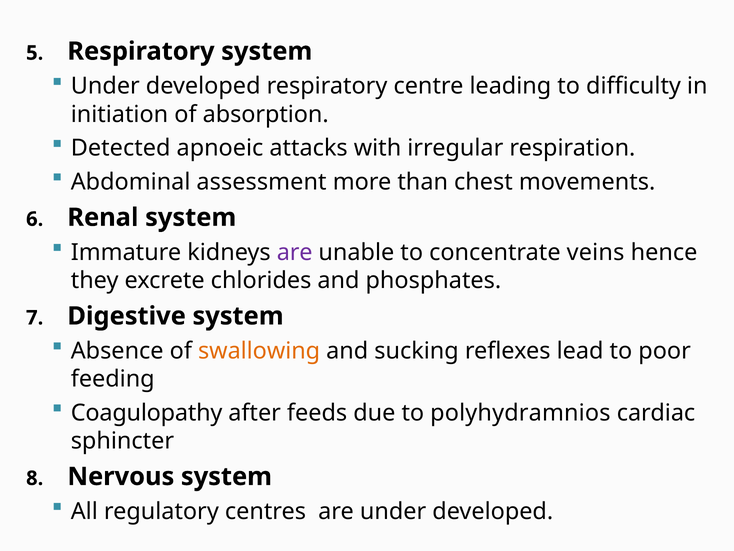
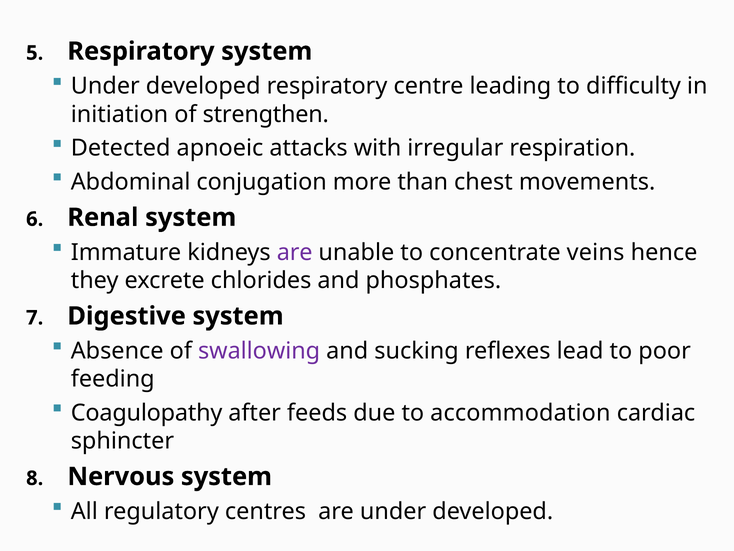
absorption: absorption -> strengthen
assessment: assessment -> conjugation
swallowing colour: orange -> purple
polyhydramnios: polyhydramnios -> accommodation
